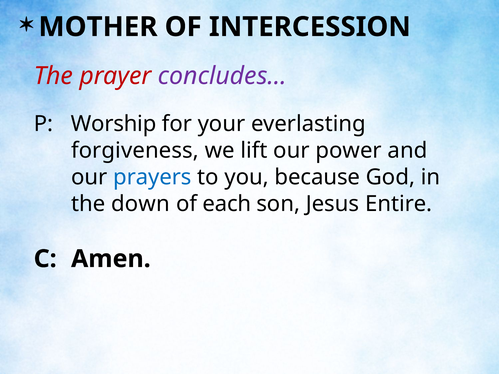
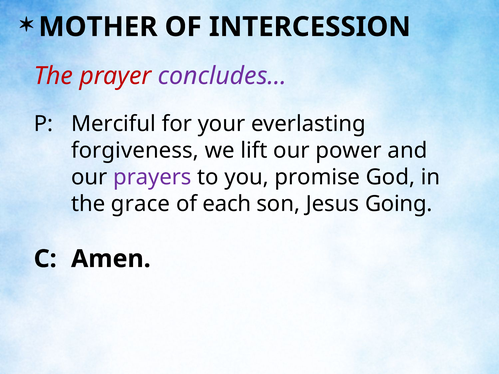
Worship: Worship -> Merciful
prayers colour: blue -> purple
because: because -> promise
down: down -> grace
Entire: Entire -> Going
